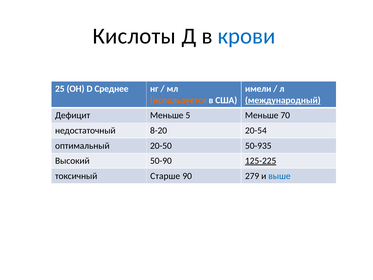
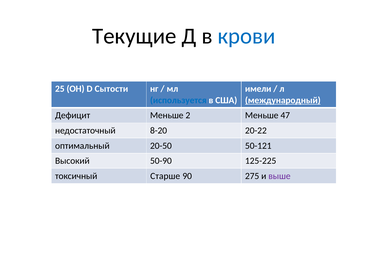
Кислоты: Кислоты -> Текущие
Среднее: Среднее -> Сытости
используется colour: orange -> blue
5: 5 -> 2
70: 70 -> 47
20-54: 20-54 -> 20-22
50-935: 50-935 -> 50-121
125-225 underline: present -> none
279: 279 -> 275
выше colour: blue -> purple
